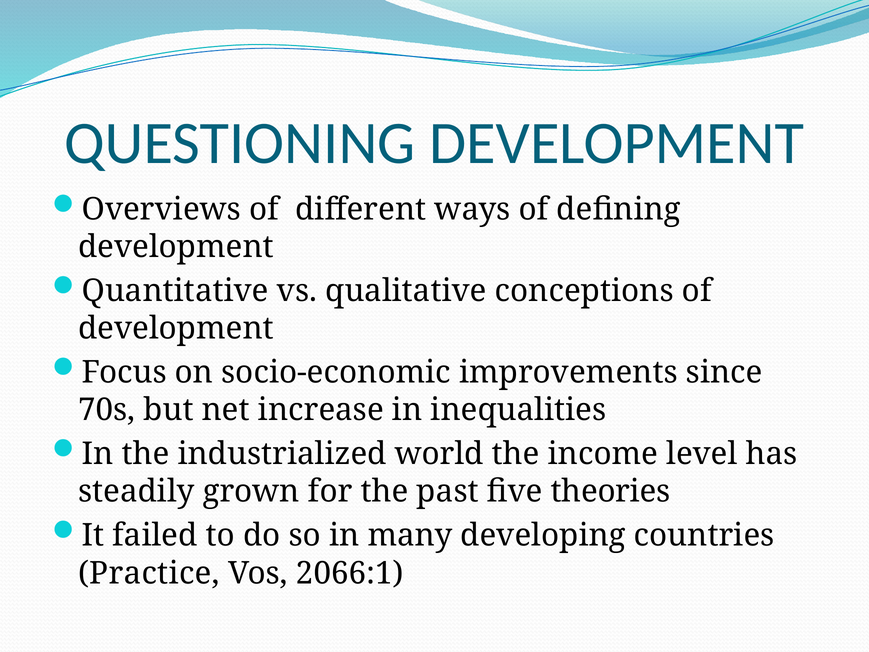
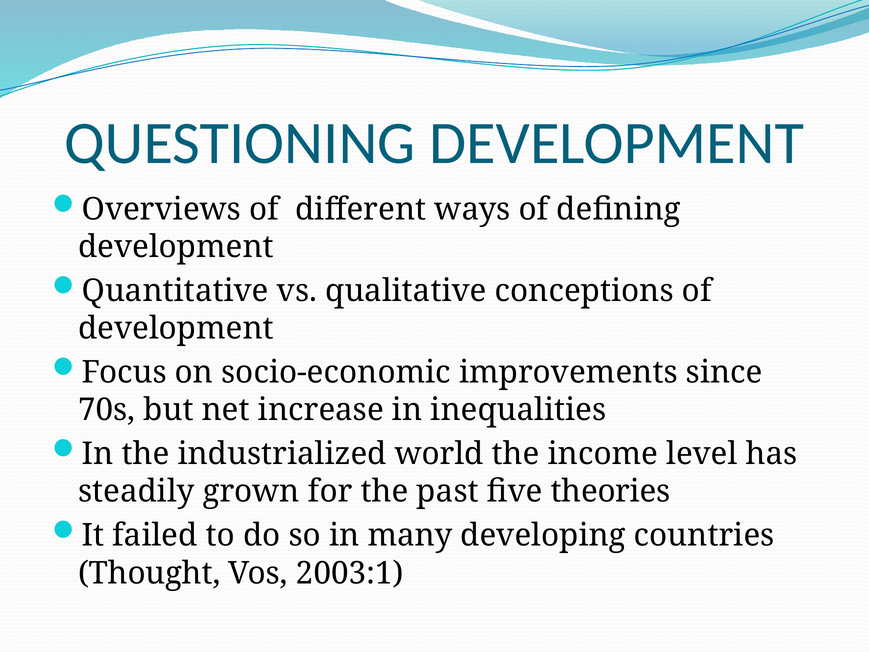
Practice: Practice -> Thought
2066:1: 2066:1 -> 2003:1
